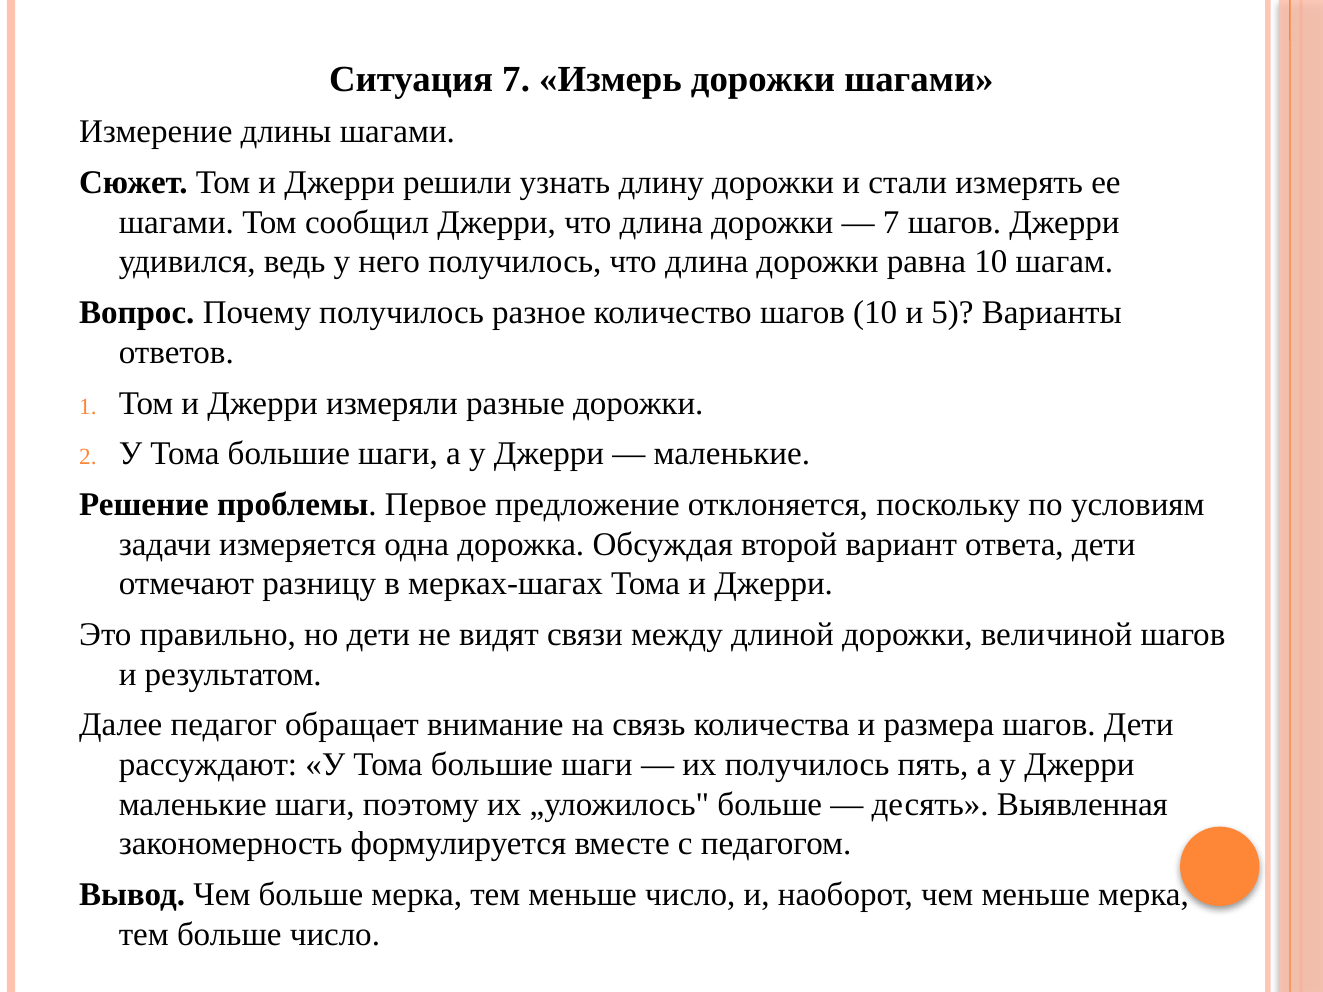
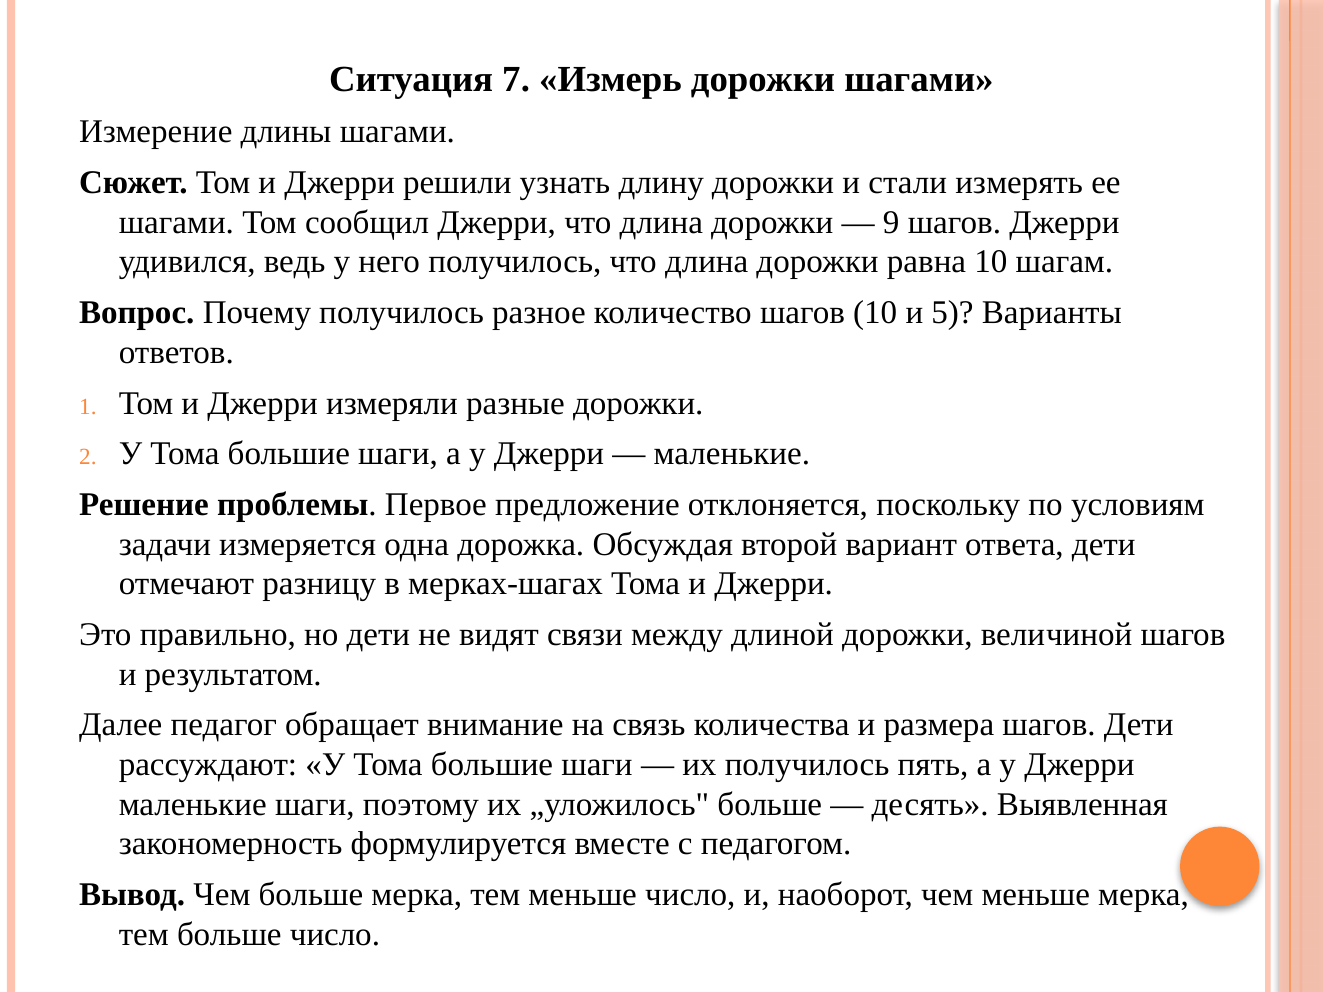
7 at (891, 222): 7 -> 9
